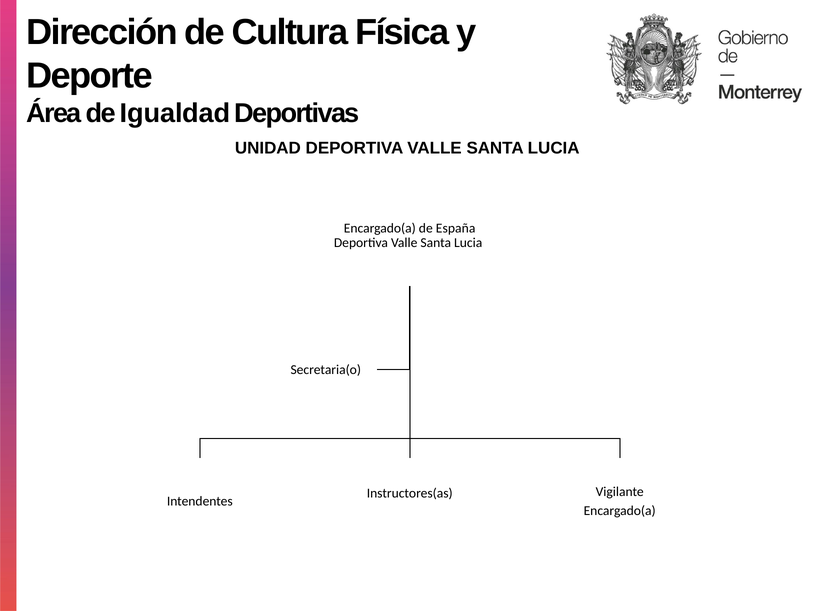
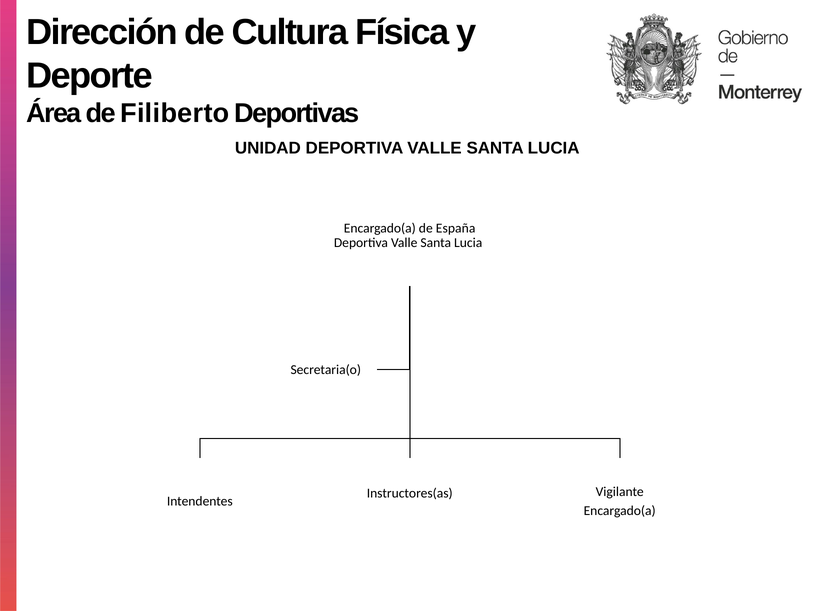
Igualdad: Igualdad -> Filiberto
